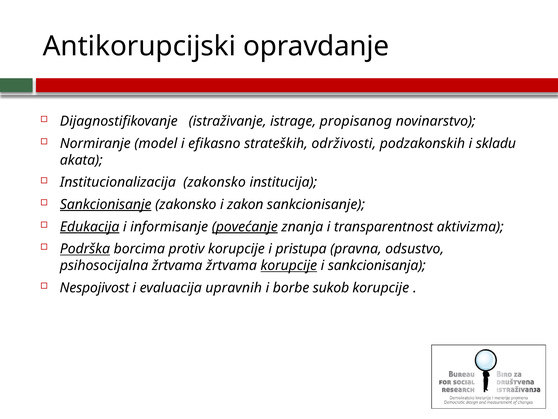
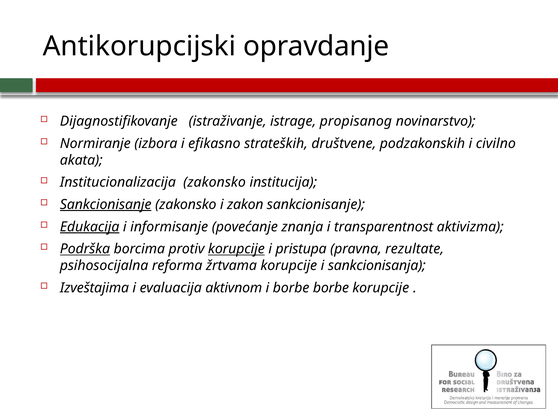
model: model -> izbora
održivosti: održivosti -> društvene
skladu: skladu -> civilno
povećanje underline: present -> none
korupcije at (236, 249) underline: none -> present
odsustvo: odsustvo -> rezultate
psihosocijalna žrtvama: žrtvama -> reforma
korupcije at (289, 265) underline: present -> none
Nespojivost: Nespojivost -> Izveštajima
upravnih: upravnih -> aktivnom
borbe sukob: sukob -> borbe
